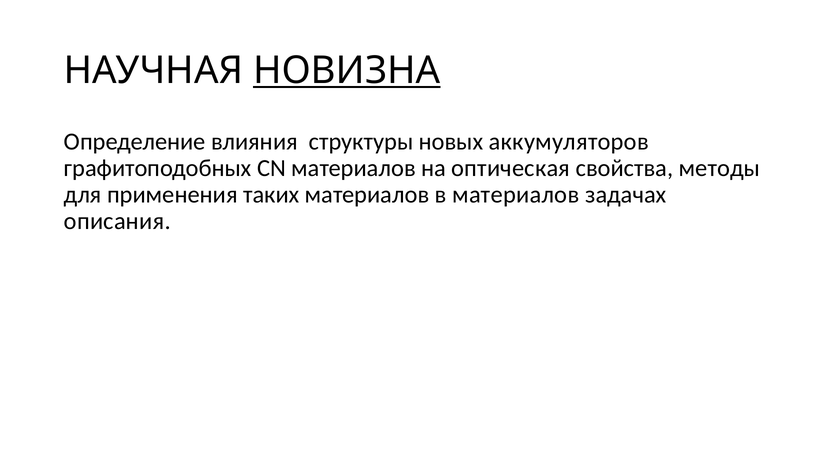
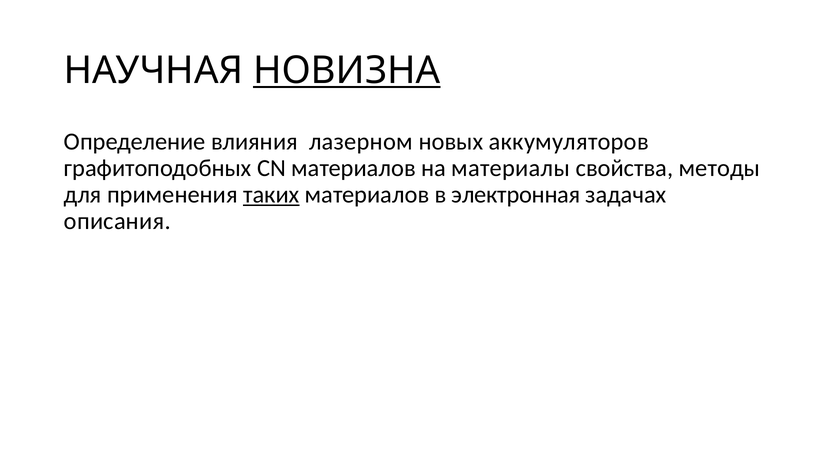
cтруктуры: cтруктуры -> лазерном
оптическая: оптическая -> материалы
таких underline: none -> present
в материалов: материалов -> электронная
